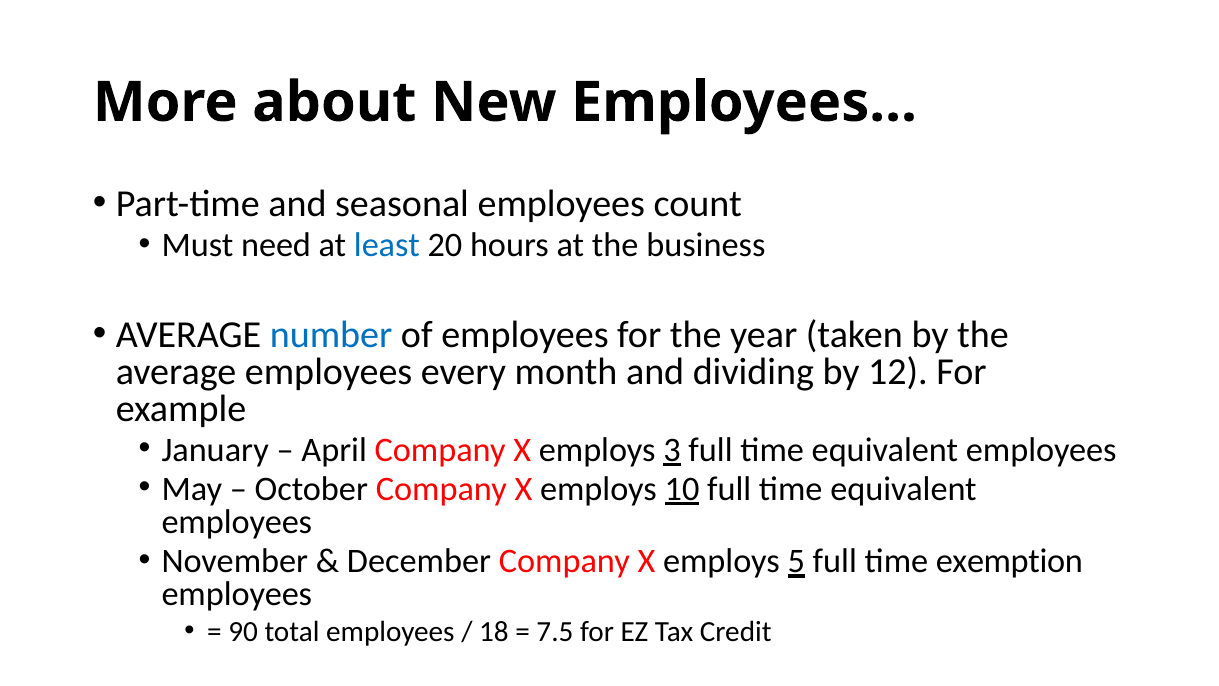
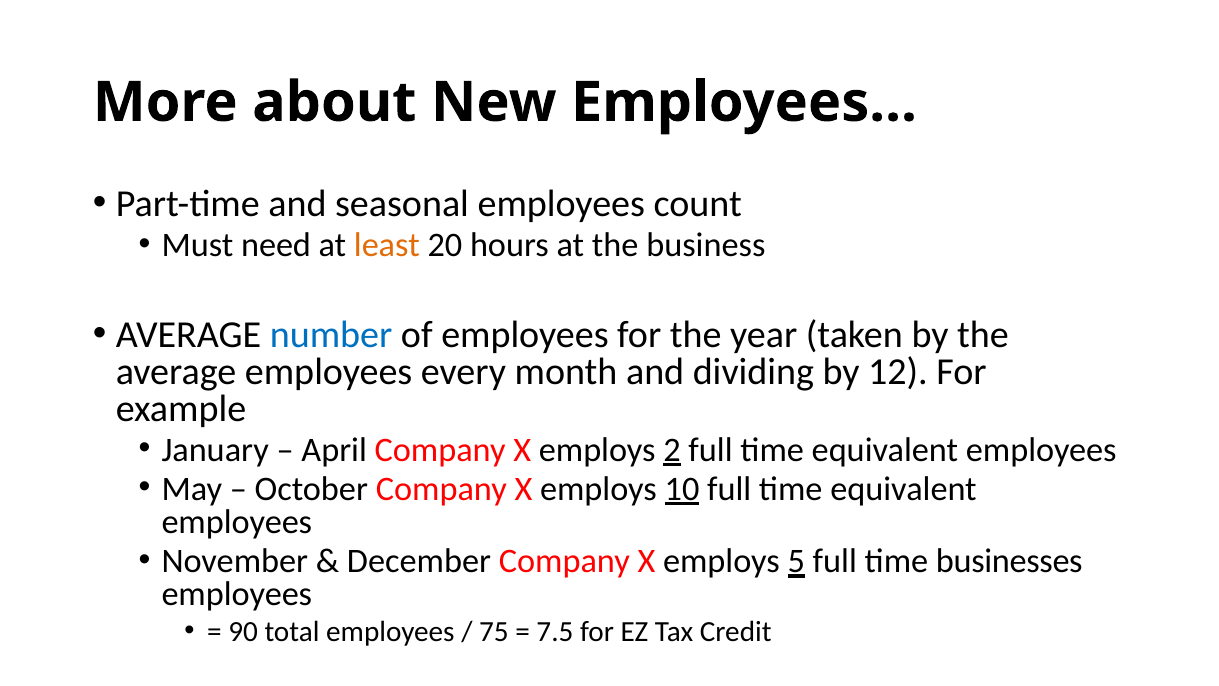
least colour: blue -> orange
3: 3 -> 2
exemption: exemption -> businesses
18: 18 -> 75
